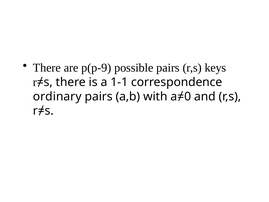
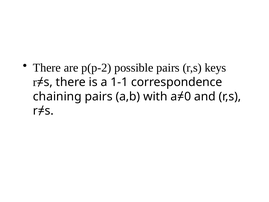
p(p-9: p(p-9 -> p(p-2
ordinary: ordinary -> chaining
